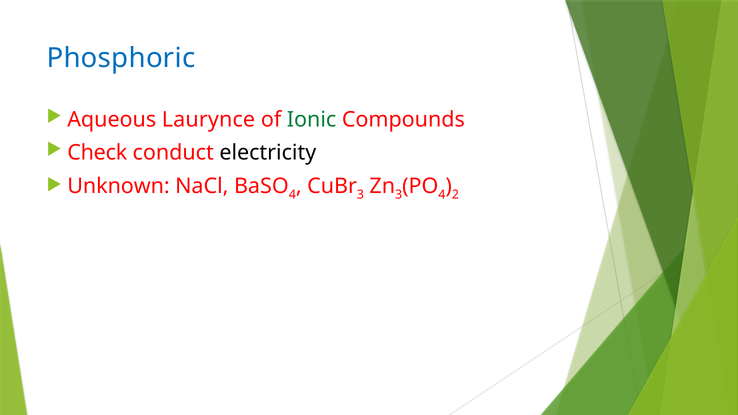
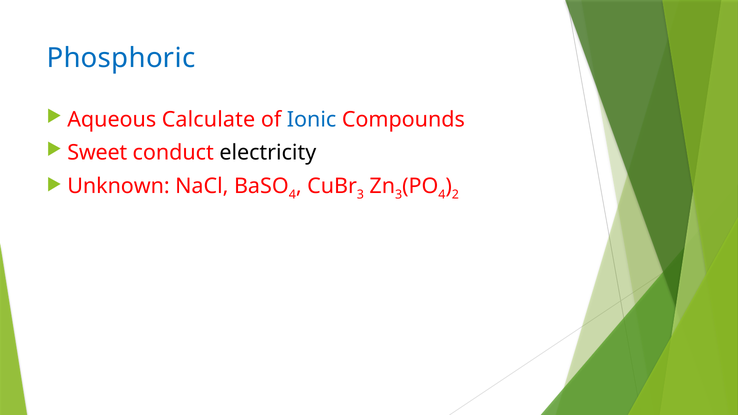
Laurynce: Laurynce -> Calculate
Ionic colour: green -> blue
Check: Check -> Sweet
